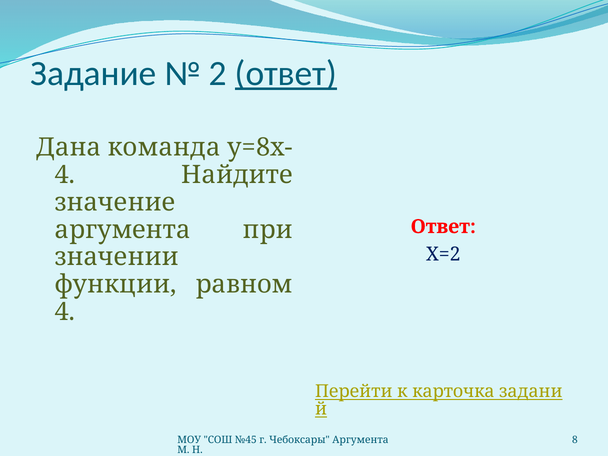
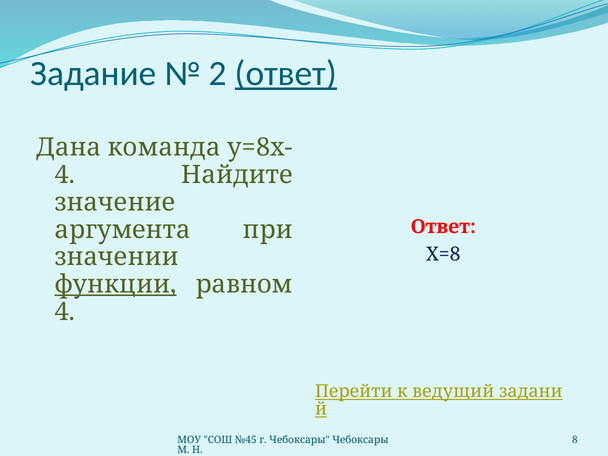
X=2: X=2 -> X=8
функции underline: none -> present
карточка: карточка -> ведущий
Чебоксары Аргумента: Аргумента -> Чебоксары
